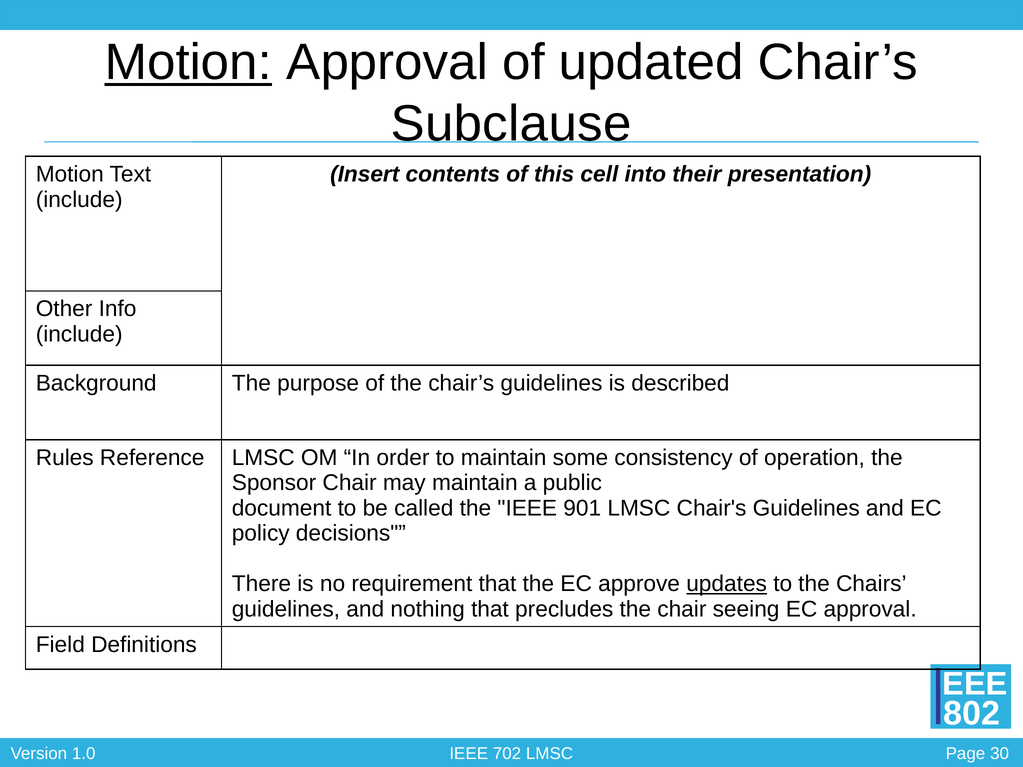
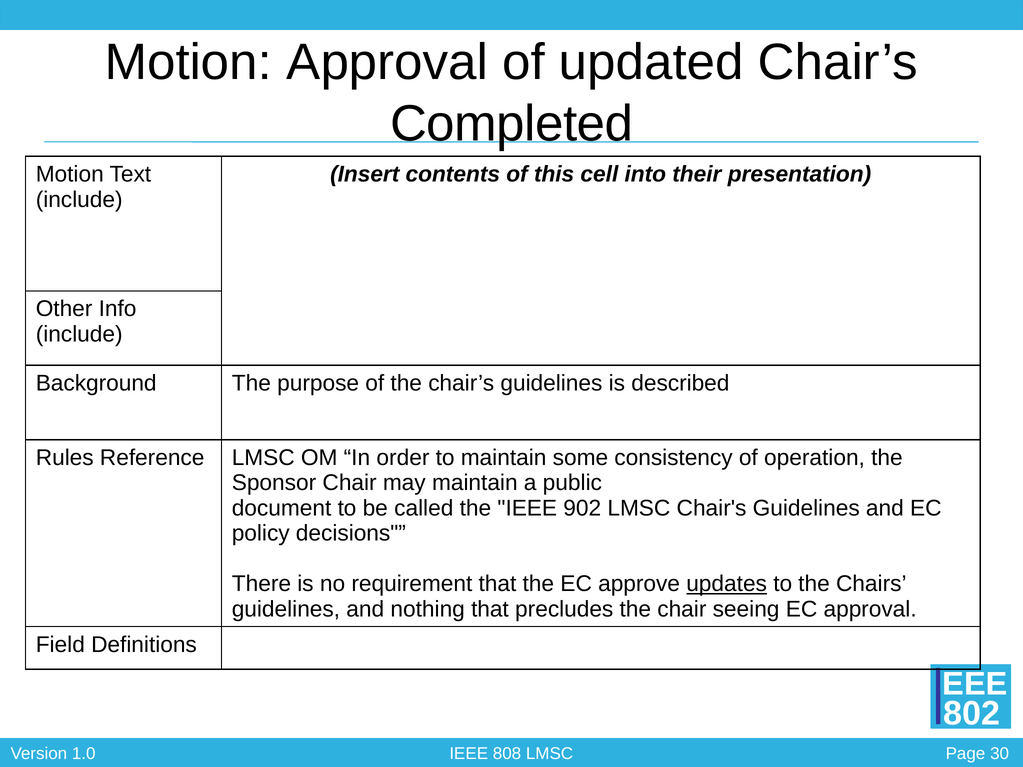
Motion at (188, 62) underline: present -> none
Subclause: Subclause -> Completed
901: 901 -> 902
702: 702 -> 808
